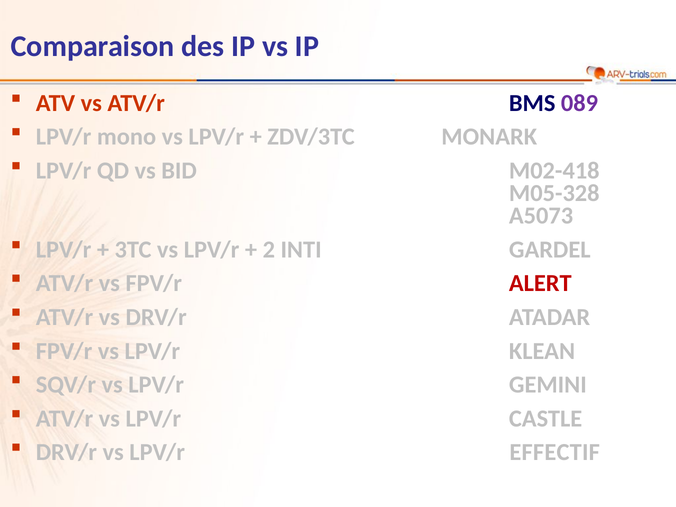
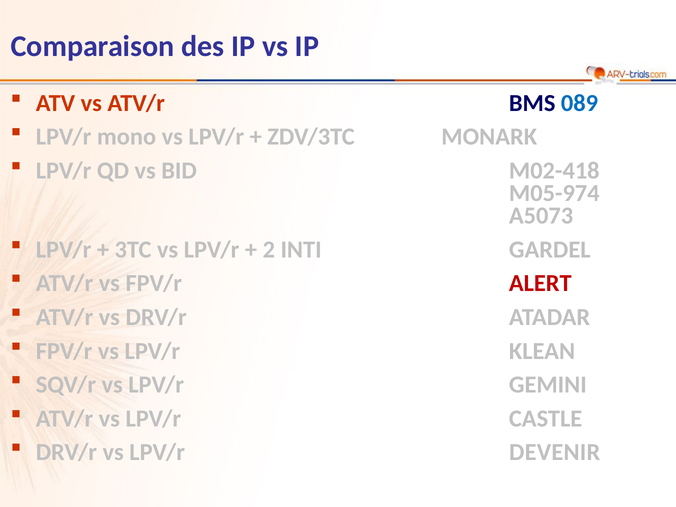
089 colour: purple -> blue
M05-328: M05-328 -> M05-974
EFFECTIF: EFFECTIF -> DEVENIR
